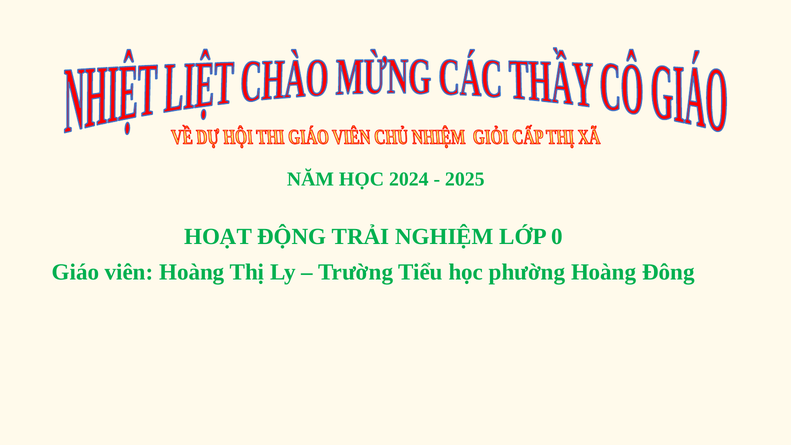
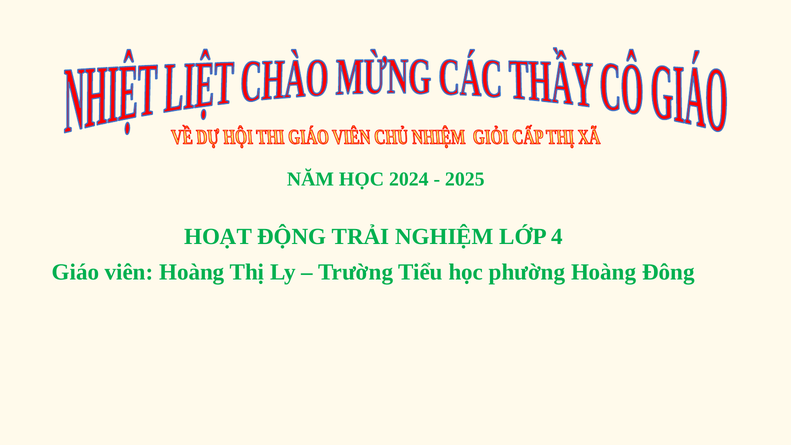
0: 0 -> 4
